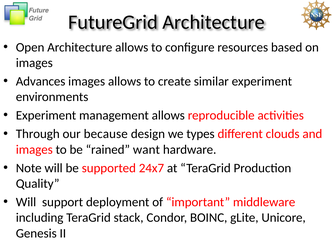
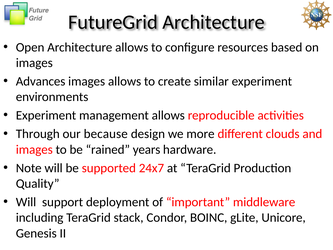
types: types -> more
want: want -> years
